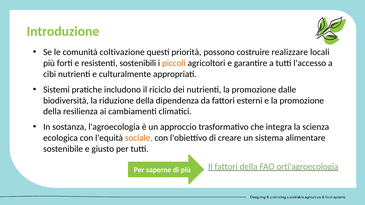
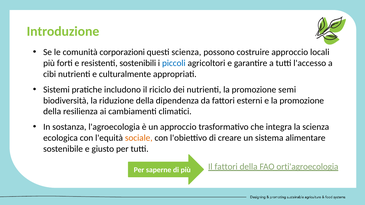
coltivazione: coltivazione -> corporazioni
questi priorità: priorità -> scienza
costruire realizzare: realizzare -> approccio
piccoli colour: orange -> blue
dalle: dalle -> semi
